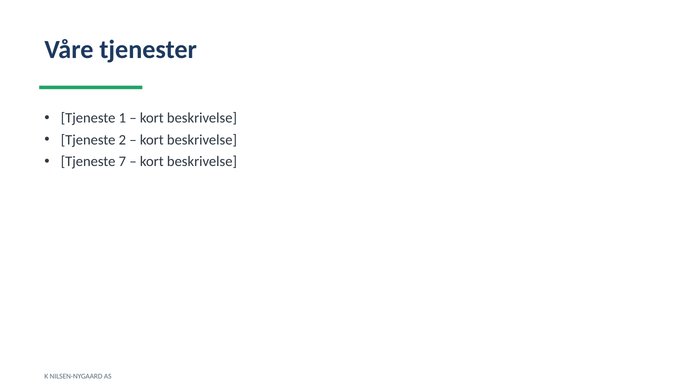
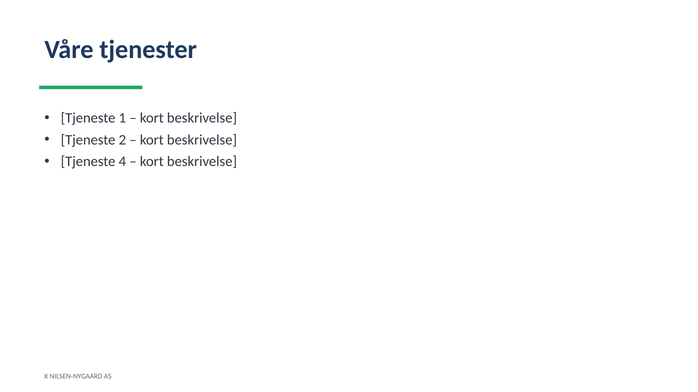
7: 7 -> 4
